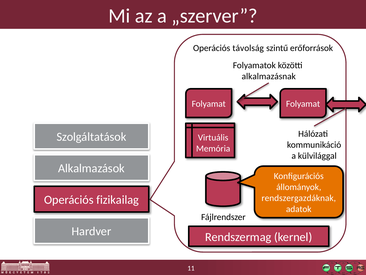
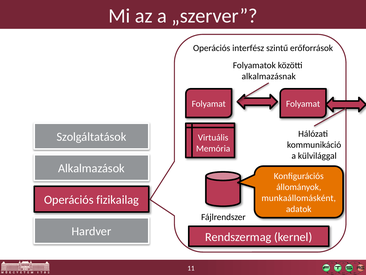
távolság: távolság -> interfész
rendszergazdáknak: rendszergazdáknak -> munkaállomásként
